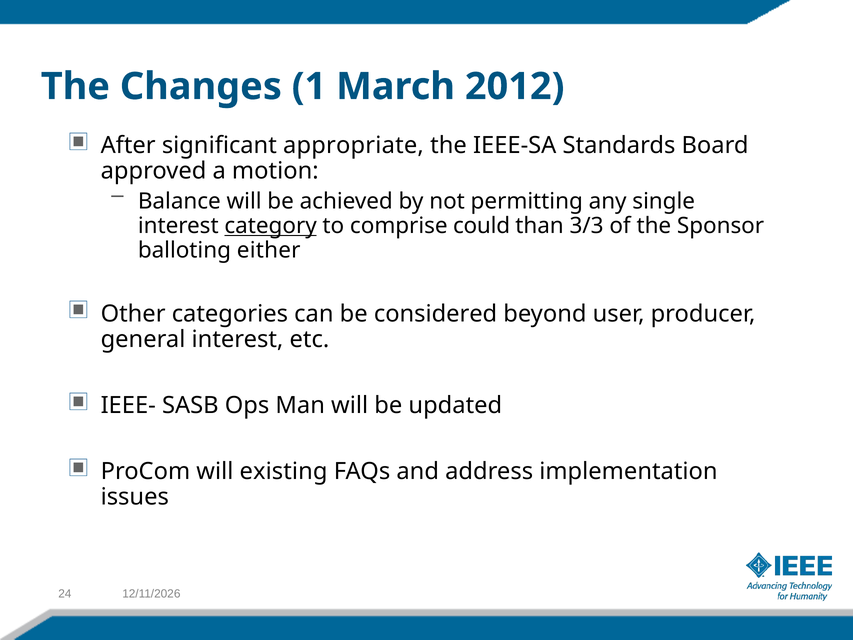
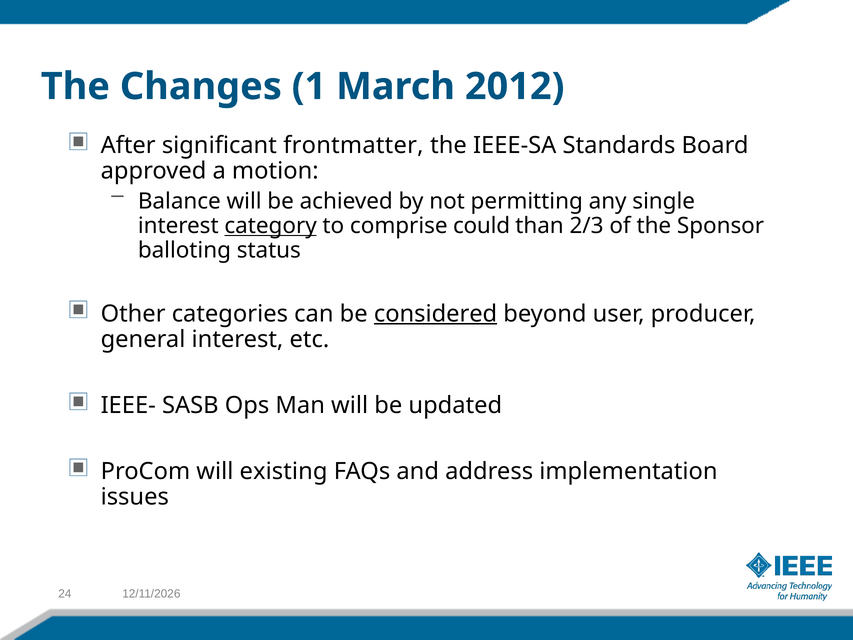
appropriate: appropriate -> frontmatter
3/3: 3/3 -> 2/3
either: either -> status
considered underline: none -> present
